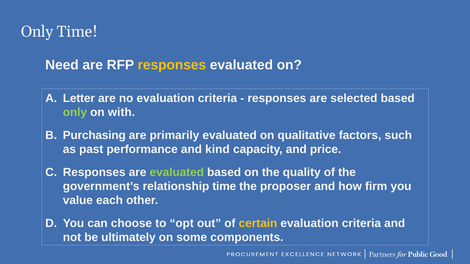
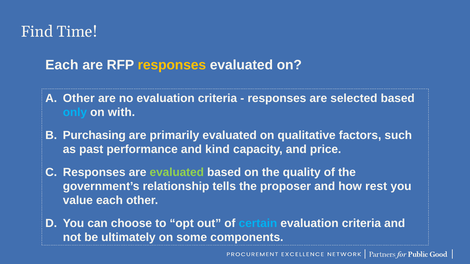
Only at (37, 32): Only -> Find
Need at (62, 65): Need -> Each
Letter at (79, 98): Letter -> Other
only at (75, 113) colour: light green -> light blue
relationship time: time -> tells
firm: firm -> rest
certain colour: yellow -> light blue
